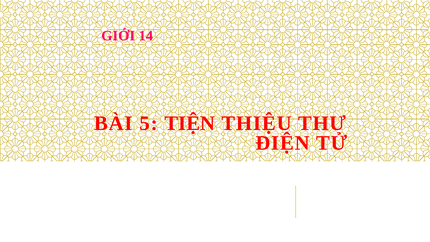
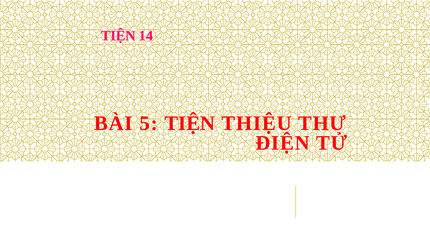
GIỚI at (118, 36): GIỚI -> TIỆN
